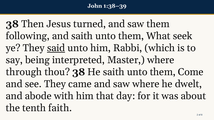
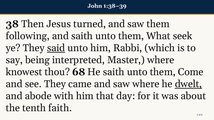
through: through -> knowest
thou 38: 38 -> 68
dwelt underline: none -> present
